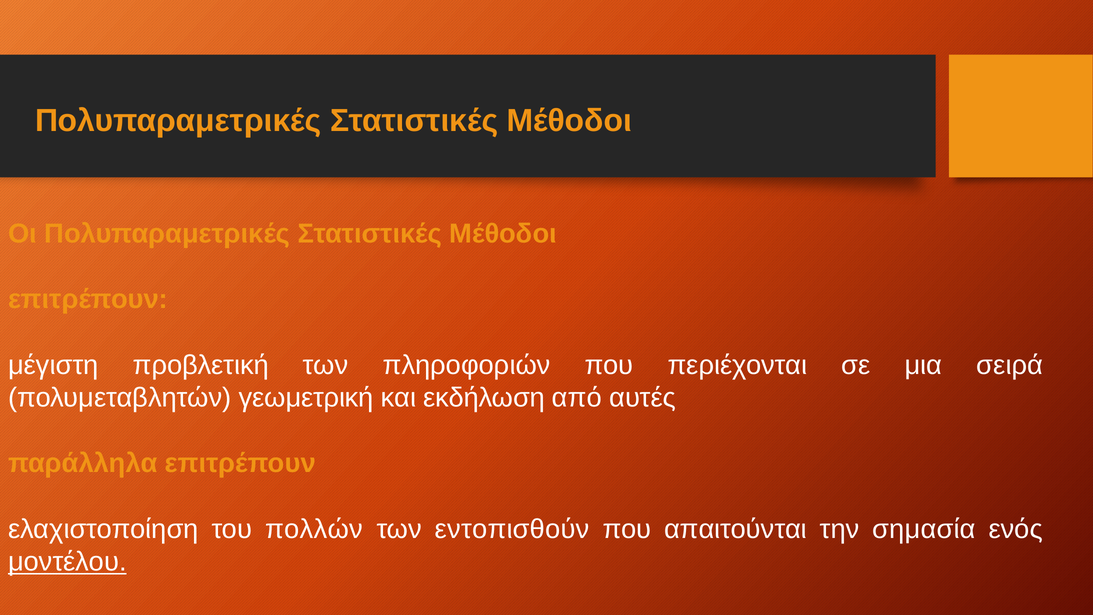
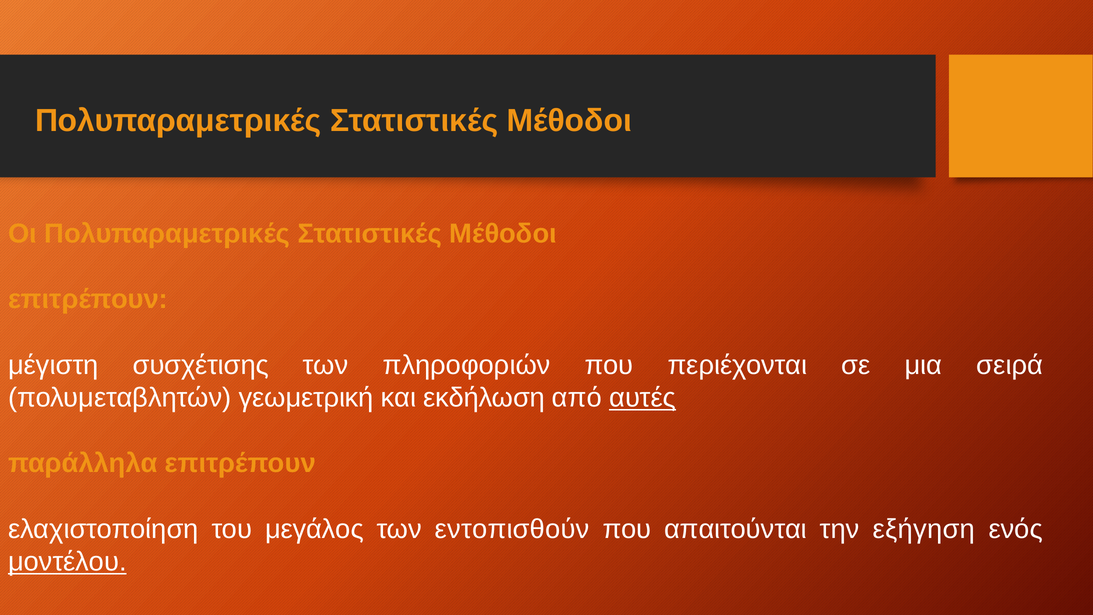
προβλετική: προβλετική -> συσχέτισης
αυτές underline: none -> present
πολλών: πολλών -> μεγάλος
σημασία: σημασία -> εξήγηση
